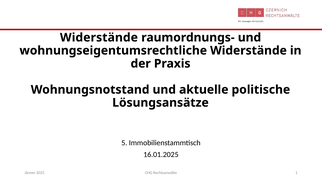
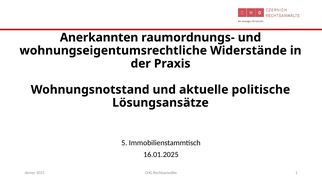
Widerstände at (99, 38): Widerstände -> Anerkannten
